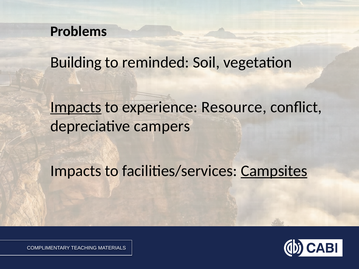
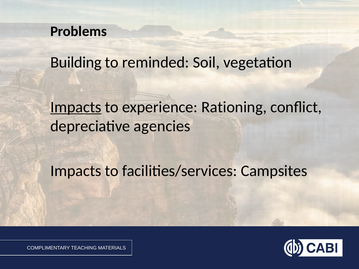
Resource: Resource -> Rationing
campers: campers -> agencies
Campsites underline: present -> none
